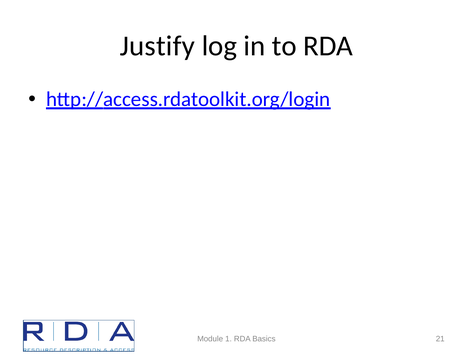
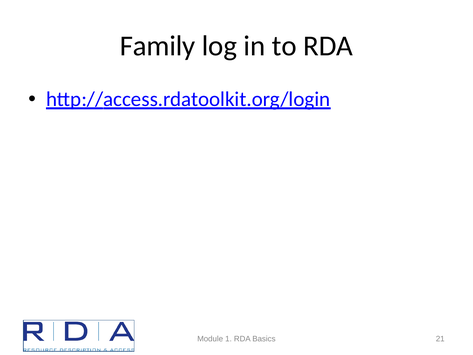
Justify: Justify -> Family
